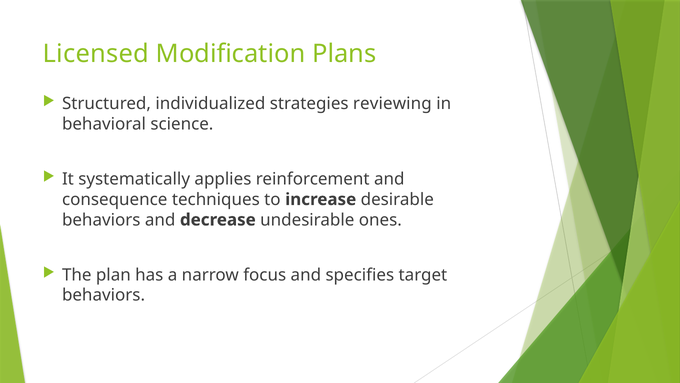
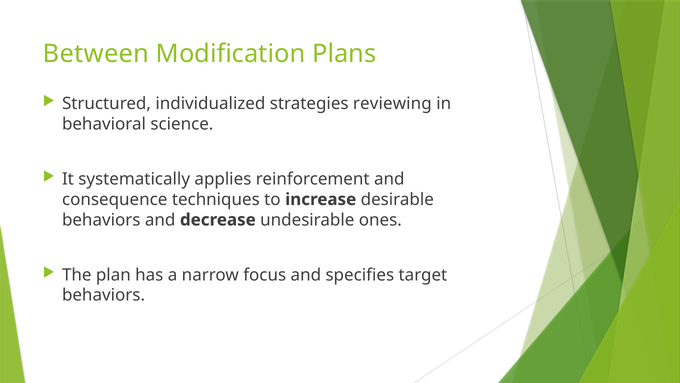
Licensed: Licensed -> Between
